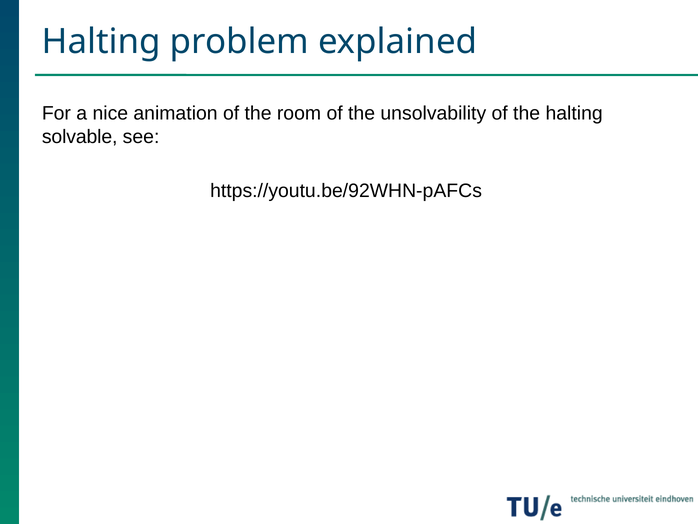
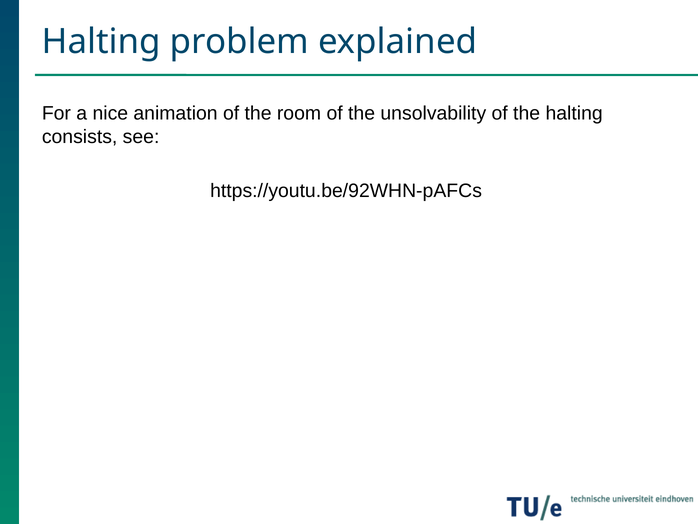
solvable: solvable -> consists
